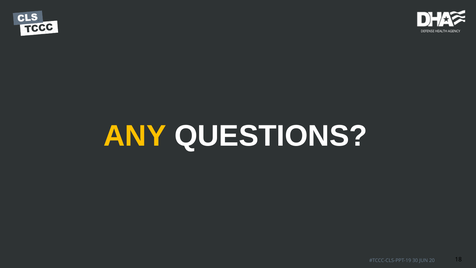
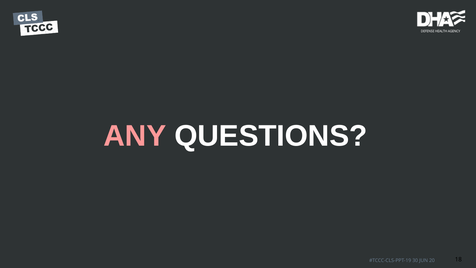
ANY colour: yellow -> pink
